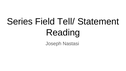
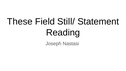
Series: Series -> These
Tell/: Tell/ -> Still/
